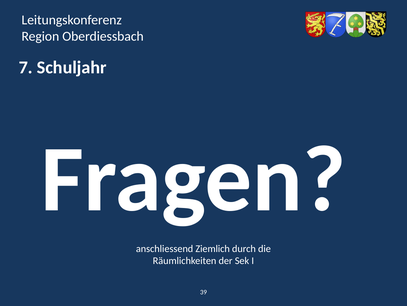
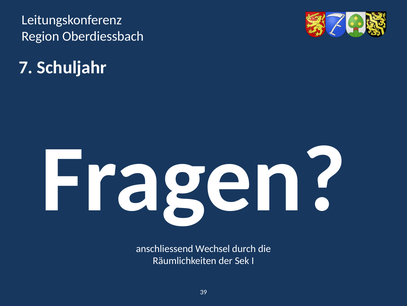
Ziemlich: Ziemlich -> Wechsel
